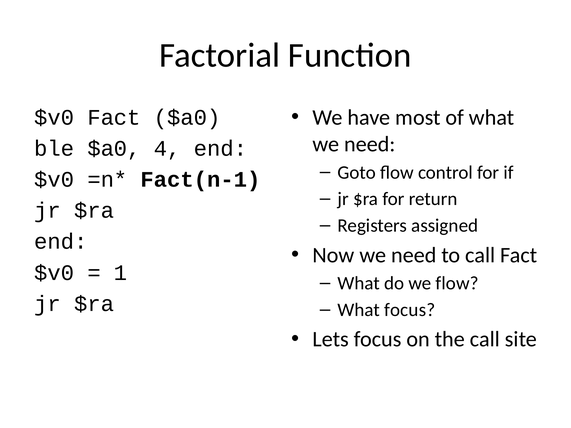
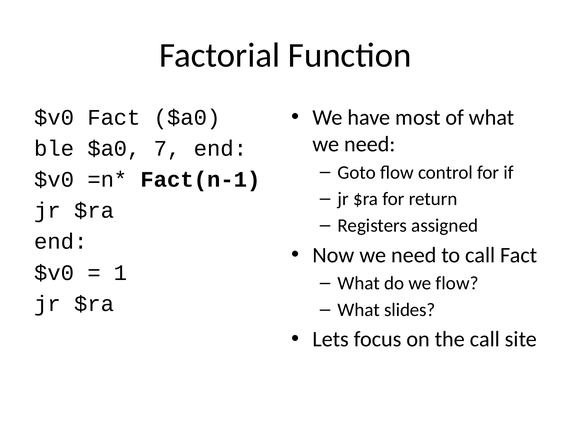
4: 4 -> 7
What focus: focus -> slides
